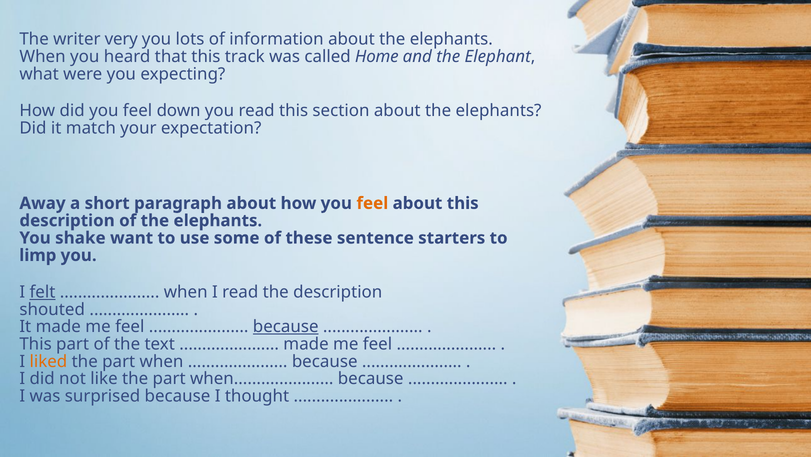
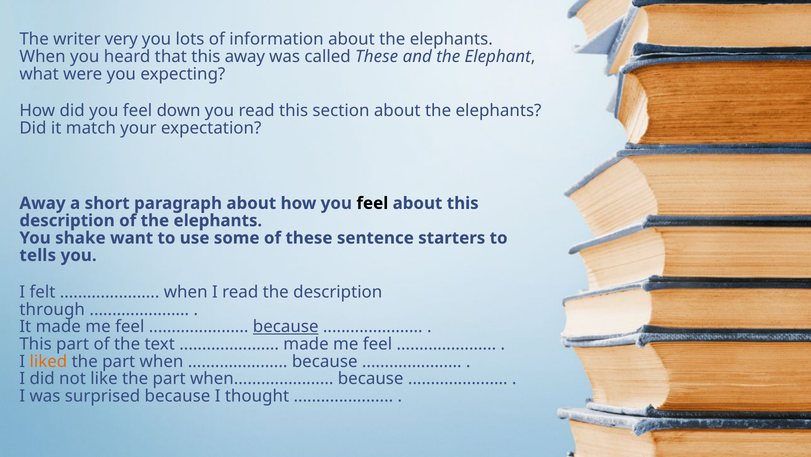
this track: track -> away
called Home: Home -> These
feel at (372, 203) colour: orange -> black
limp: limp -> tells
felt underline: present -> none
shouted: shouted -> through
